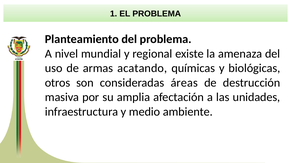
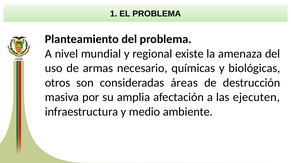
acatando: acatando -> necesario
unidades: unidades -> ejecuten
